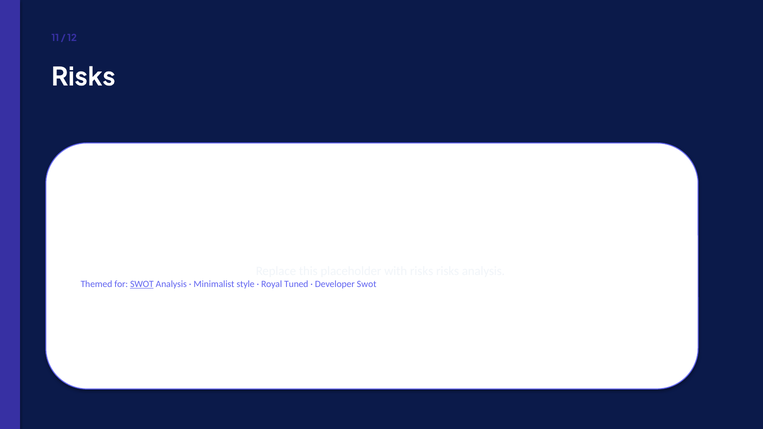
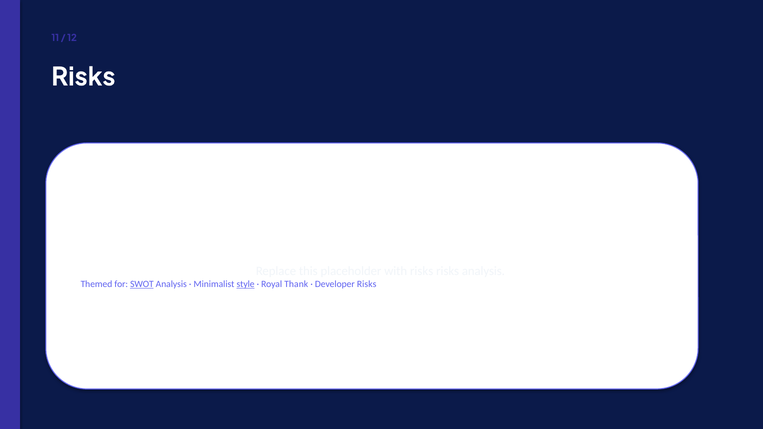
style underline: none -> present
Tuned: Tuned -> Thank
Developer Swot: Swot -> Risks
